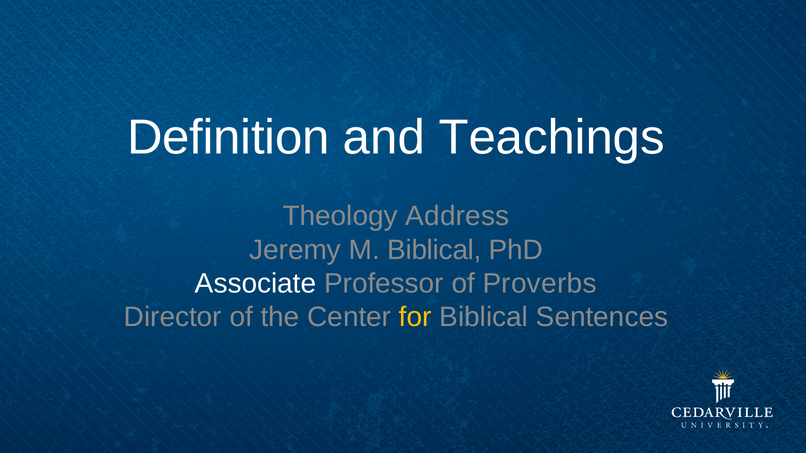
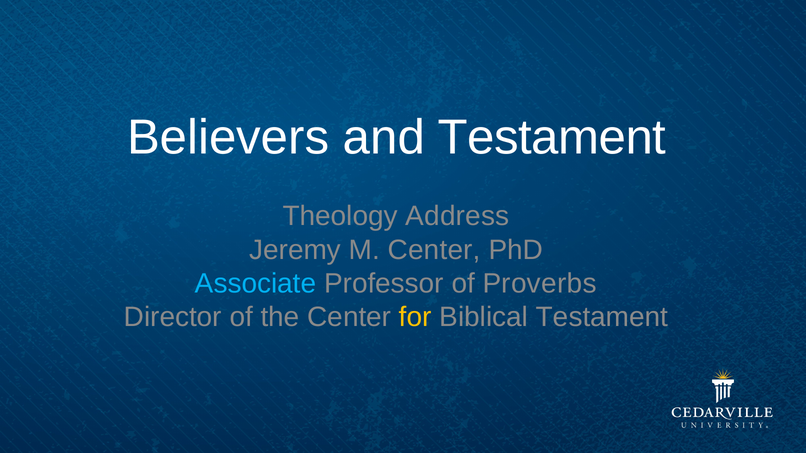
Definition: Definition -> Believers
and Teachings: Teachings -> Testament
M Biblical: Biblical -> Center
Associate colour: white -> light blue
Biblical Sentences: Sentences -> Testament
